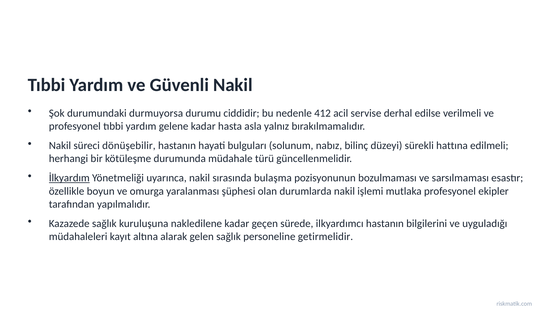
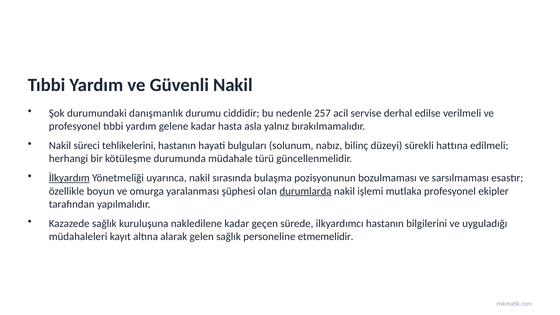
durmuyorsa: durmuyorsa -> danışmanlık
412: 412 -> 257
dönüşebilir: dönüşebilir -> tehlikelerini
durumlarda underline: none -> present
getirmelidir: getirmelidir -> etmemelidir
